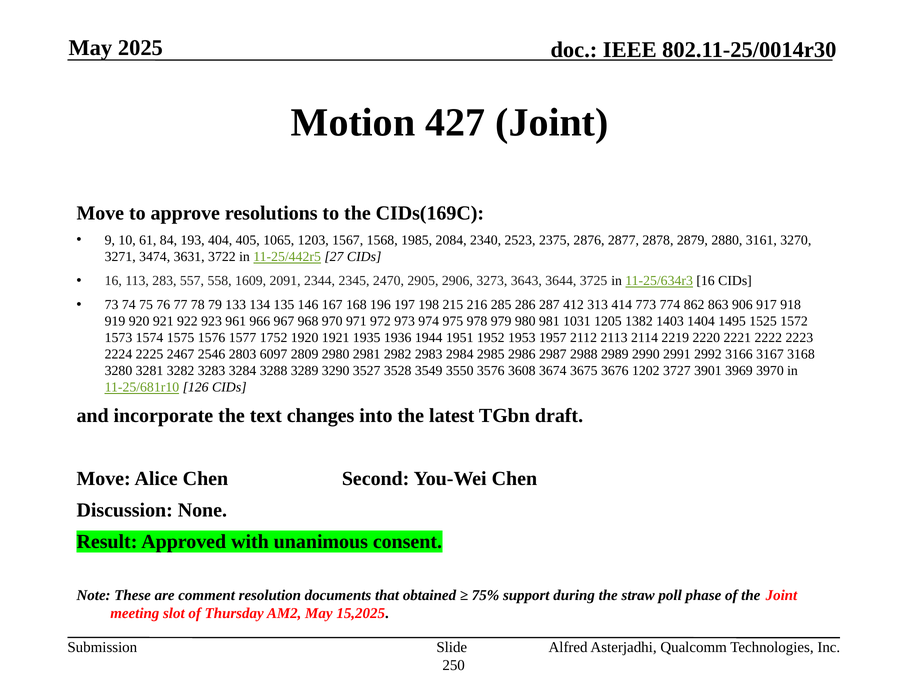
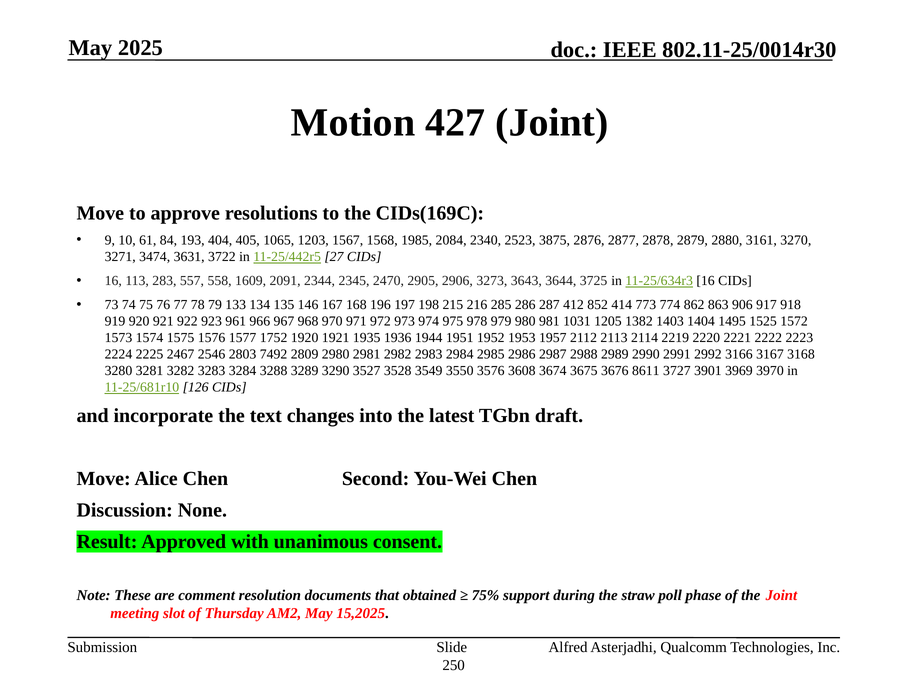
2375: 2375 -> 3875
313: 313 -> 852
6097: 6097 -> 7492
1202: 1202 -> 8611
